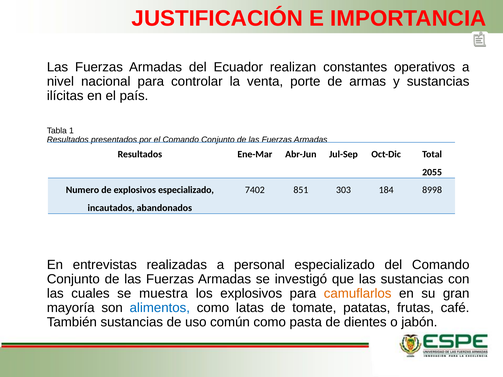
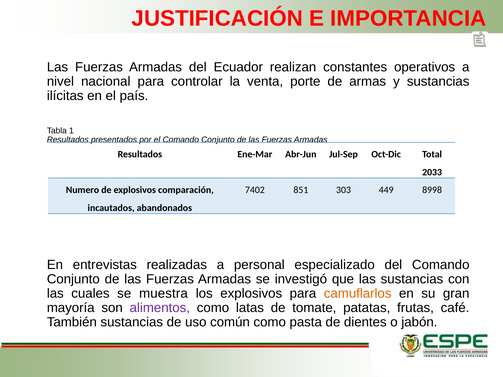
2055: 2055 -> 2033
explosivos especializado: especializado -> comparación
184: 184 -> 449
alimentos colour: blue -> purple
